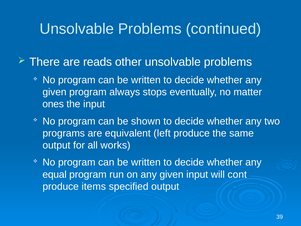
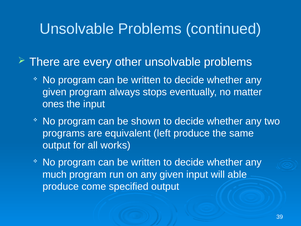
reads: reads -> every
equal: equal -> much
cont: cont -> able
items: items -> come
